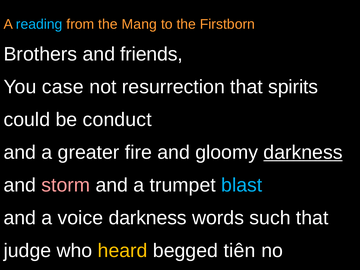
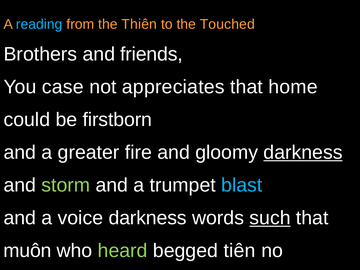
Mang: Mang -> Thiên
Firstborn: Firstborn -> Touched
resurrection: resurrection -> appreciates
spirits: spirits -> home
conduct: conduct -> firstborn
storm colour: pink -> light green
such underline: none -> present
judge: judge -> muôn
heard colour: yellow -> light green
